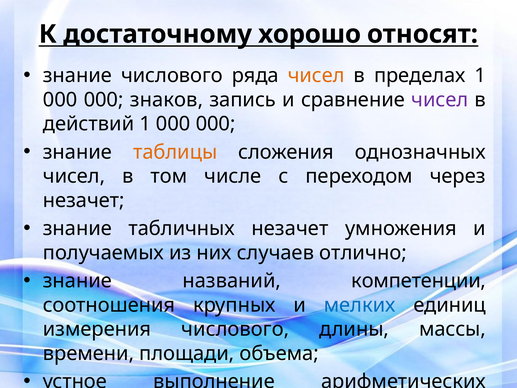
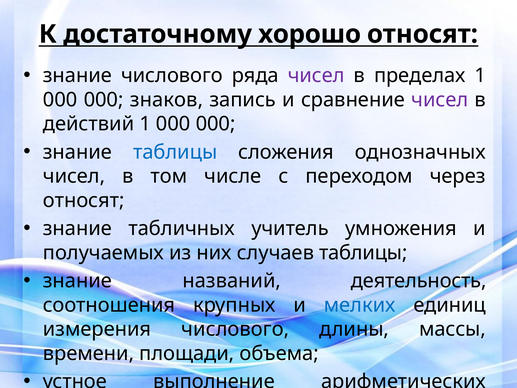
чисел at (316, 76) colour: orange -> purple
таблицы at (175, 152) colour: orange -> blue
незачет at (84, 200): незачет -> относят
табличных незачет: незачет -> учитель
случаев отлично: отлично -> таблицы
компетенции: компетенции -> деятельность
